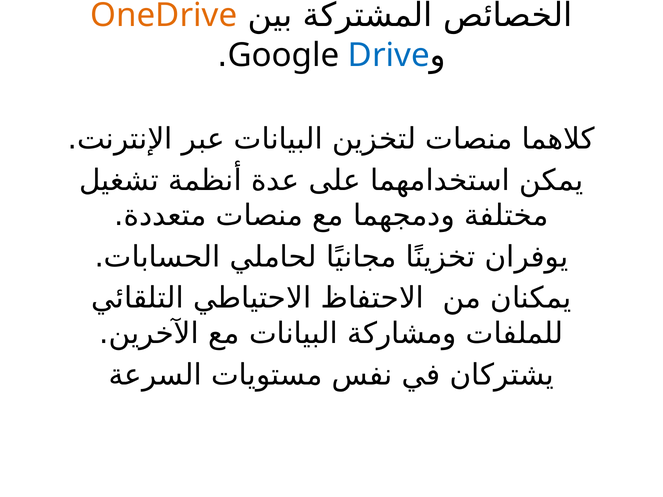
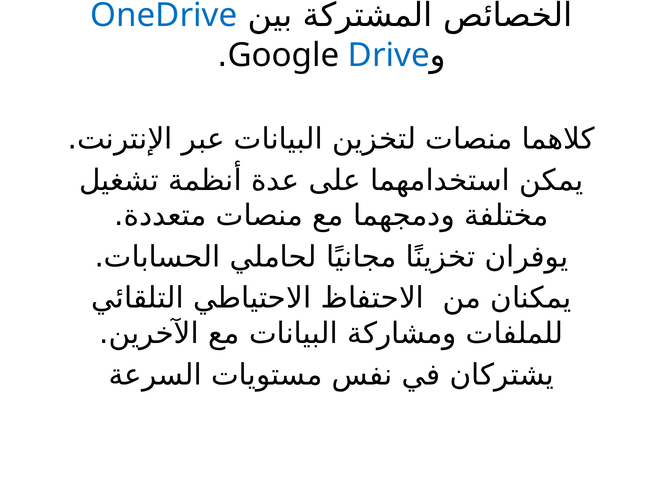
OneDrive colour: orange -> blue
